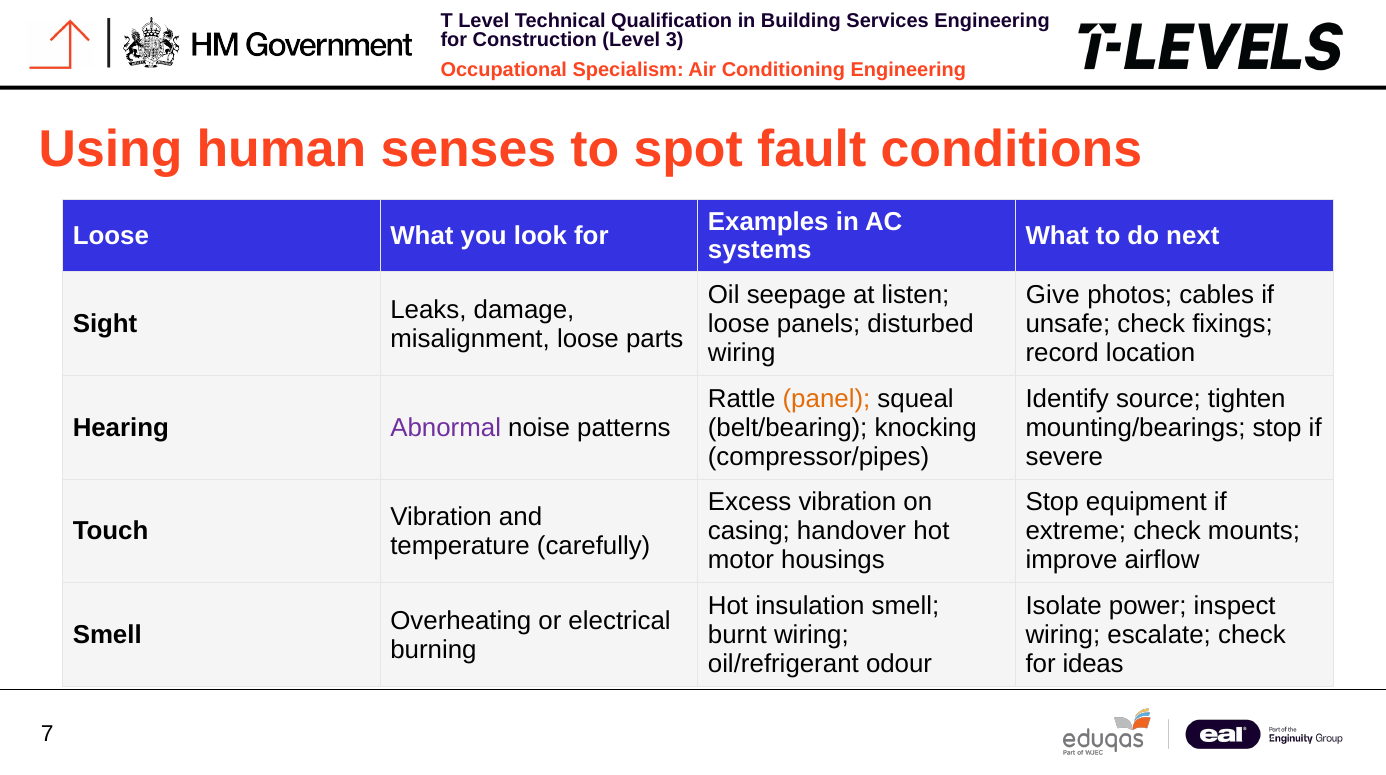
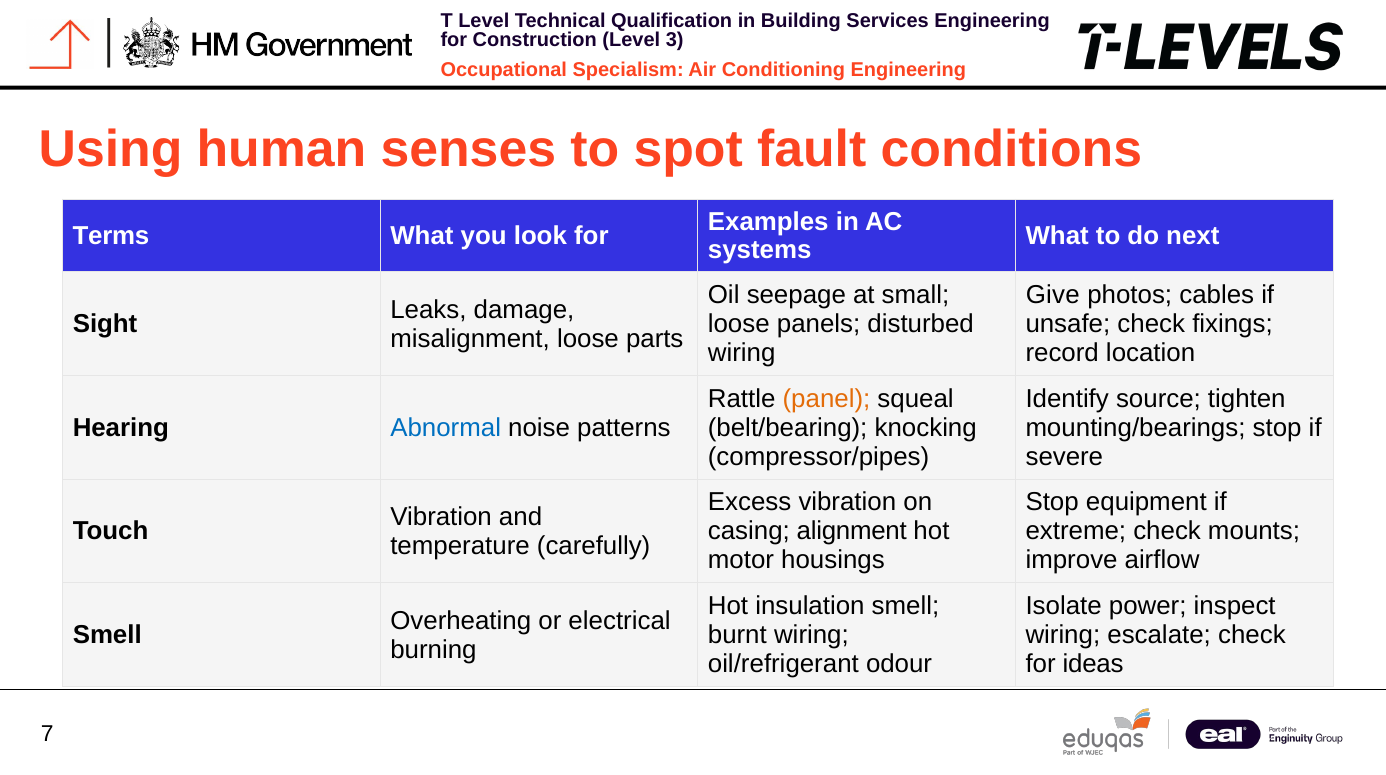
Loose at (111, 236): Loose -> Terms
listen: listen -> small
Abnormal colour: purple -> blue
handover: handover -> alignment
